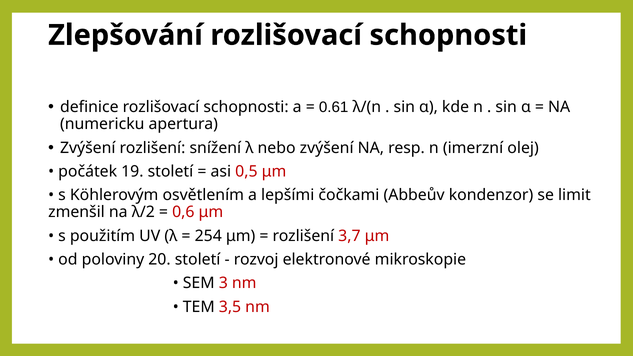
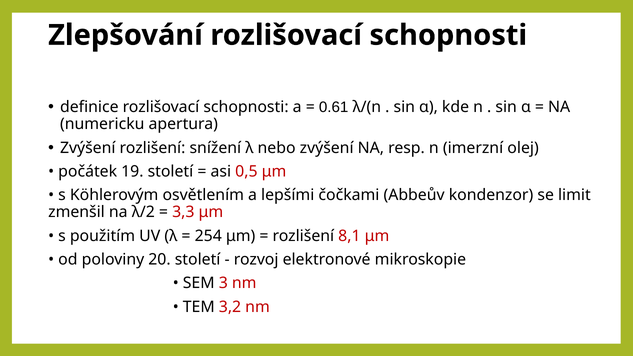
0,6: 0,6 -> 3,3
3,7: 3,7 -> 8,1
3,5: 3,5 -> 3,2
